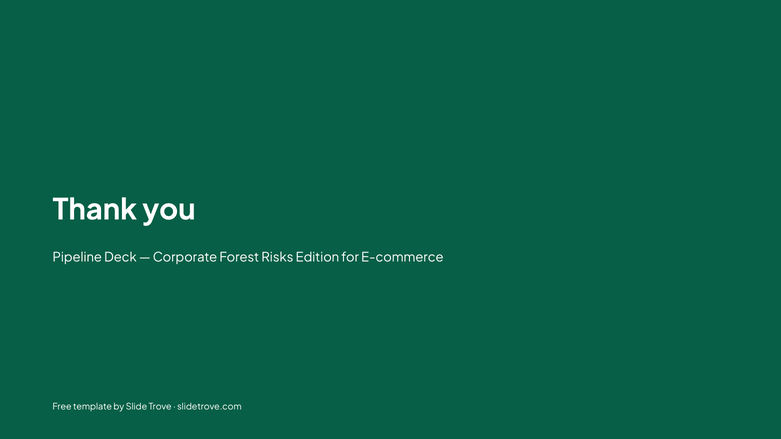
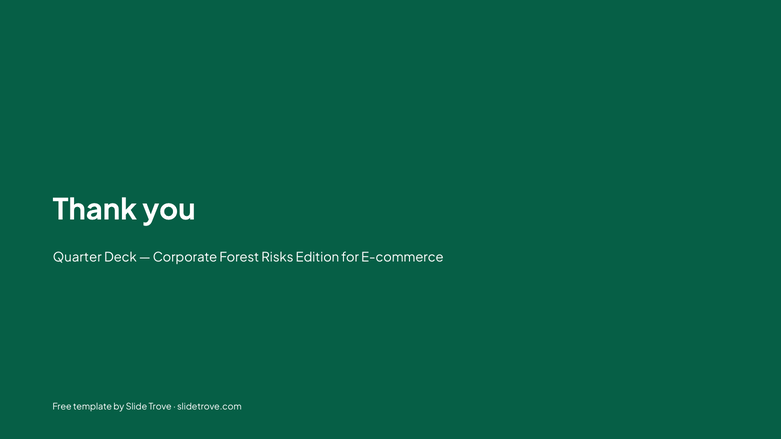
Pipeline: Pipeline -> Quarter
